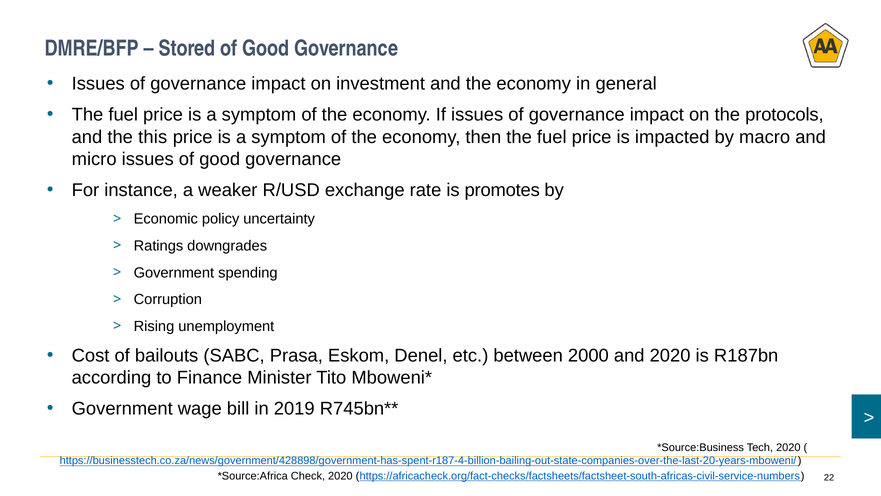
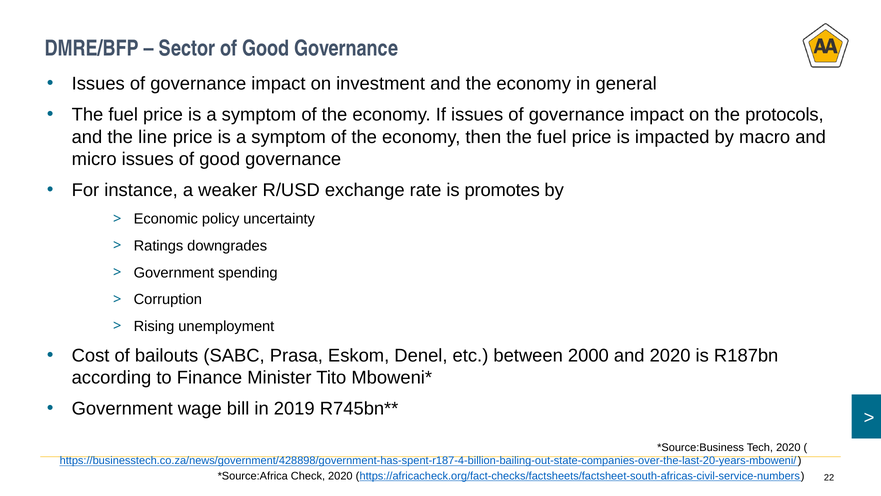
Stored: Stored -> Sector
this: this -> line
